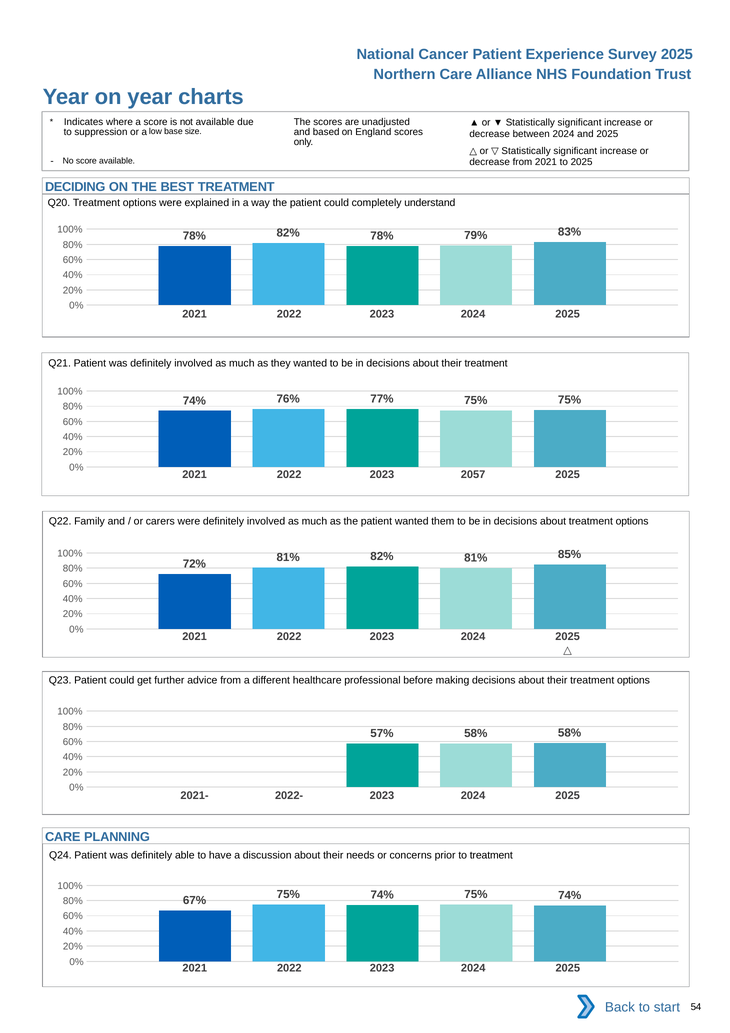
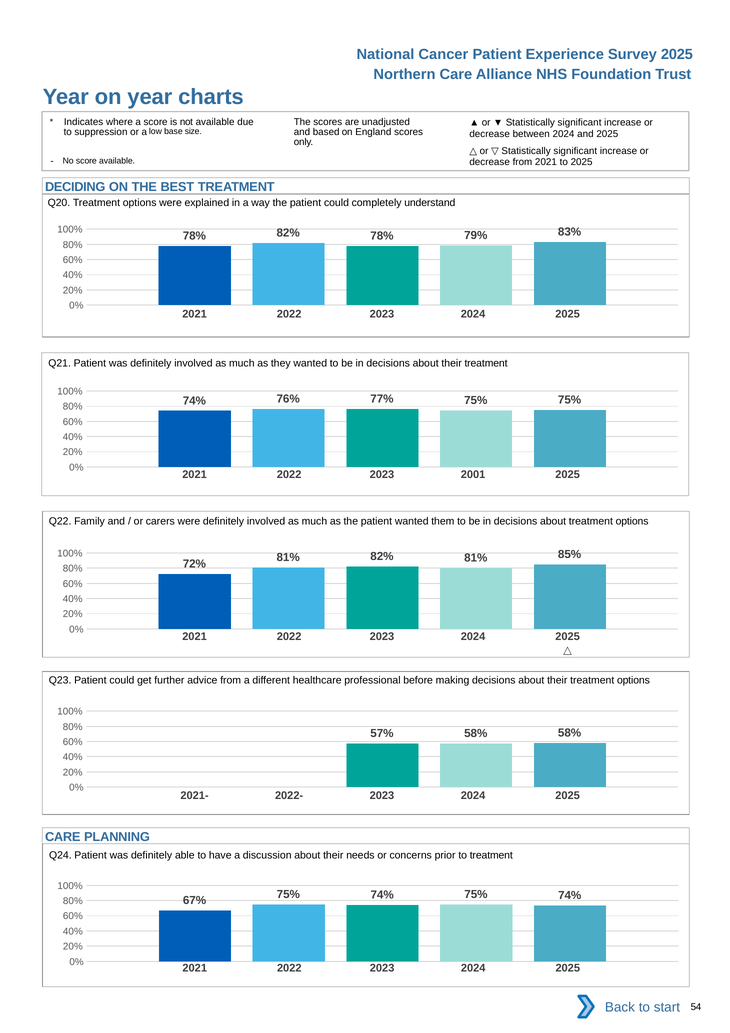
2057: 2057 -> 2001
